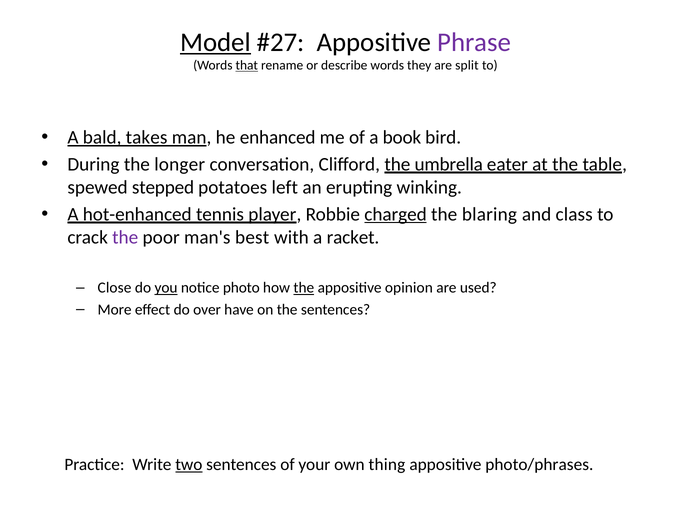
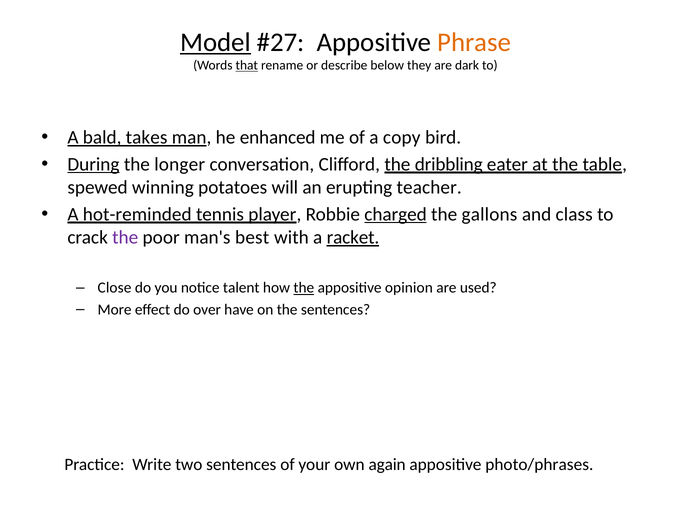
Phrase colour: purple -> orange
describe words: words -> below
split: split -> dark
book: book -> copy
During underline: none -> present
umbrella: umbrella -> dribbling
stepped: stepped -> winning
left: left -> will
winking: winking -> teacher
hot-enhanced: hot-enhanced -> hot-reminded
blaring: blaring -> gallons
racket underline: none -> present
you underline: present -> none
photo: photo -> talent
two underline: present -> none
thing: thing -> again
